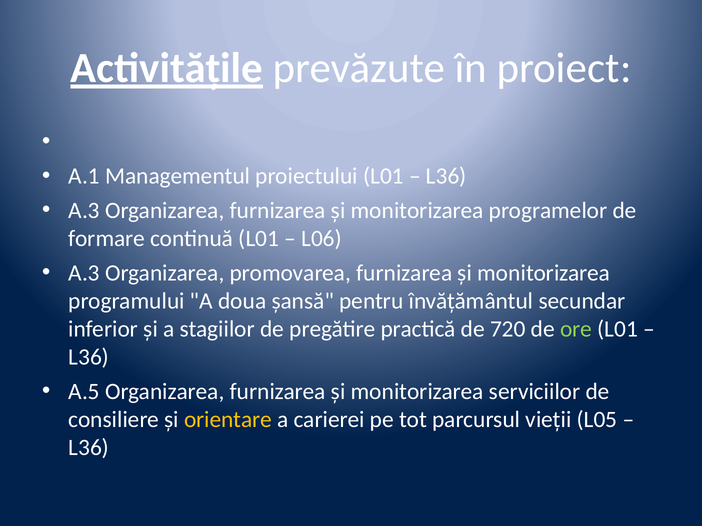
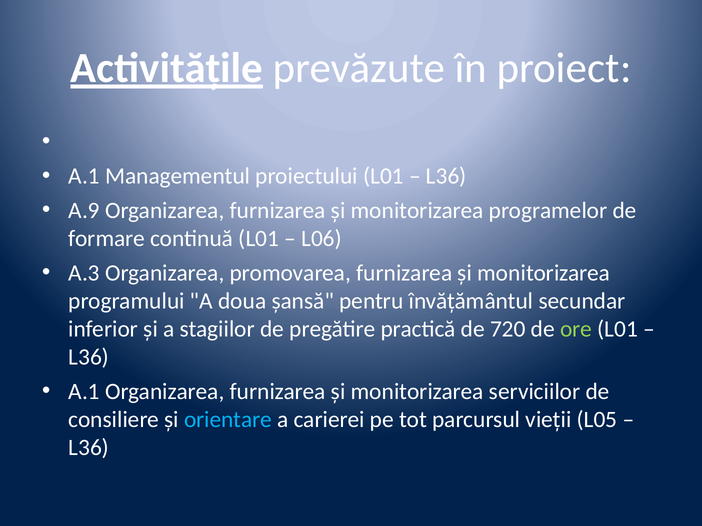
A.3 at (84, 211): A.3 -> A.9
A.5 at (84, 392): A.5 -> A.1
orientare colour: yellow -> light blue
